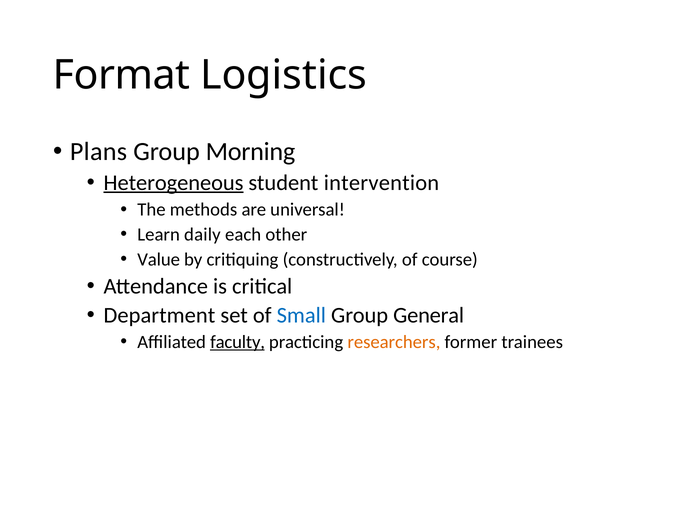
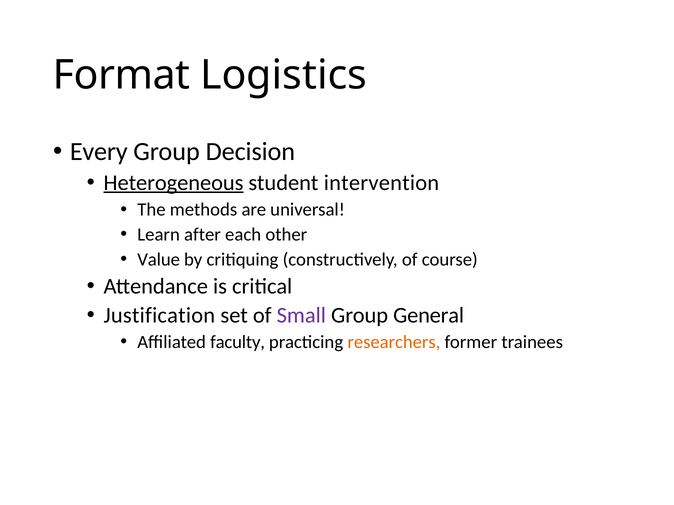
Plans: Plans -> Every
Morning: Morning -> Decision
daily: daily -> after
Department: Department -> Justification
Small colour: blue -> purple
faculty underline: present -> none
